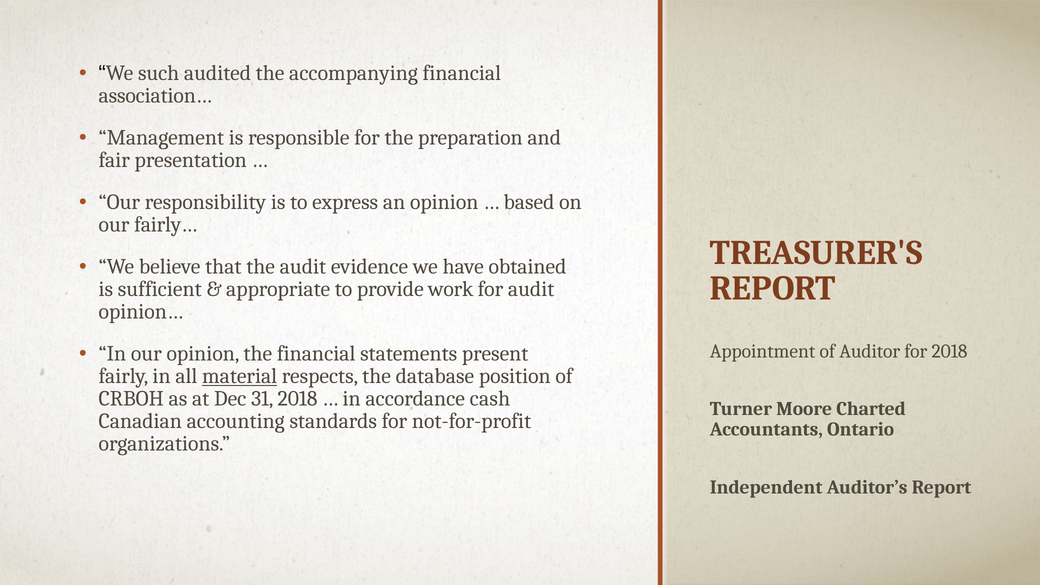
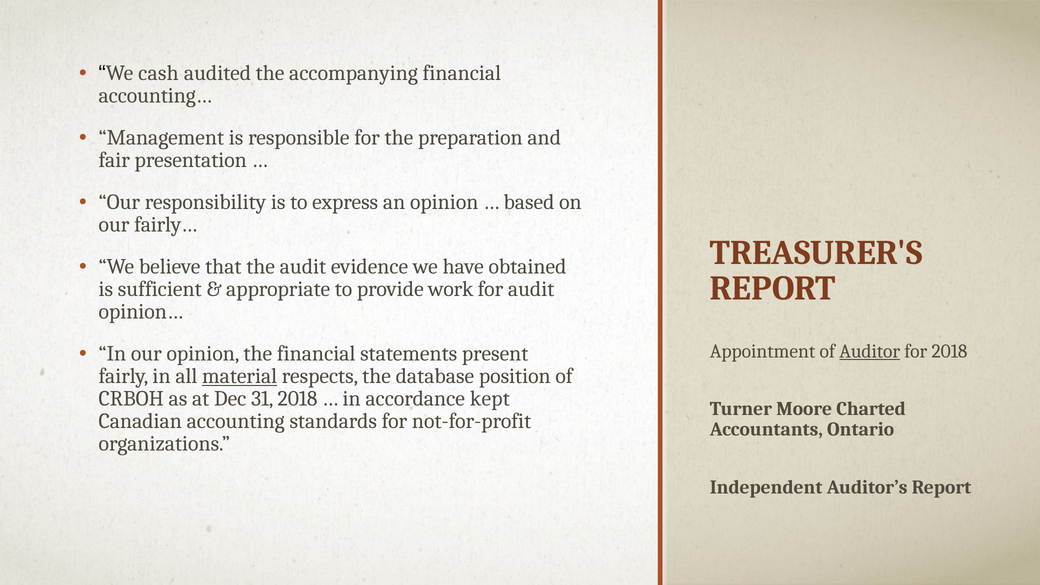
such: such -> cash
association…: association… -> accounting…
Auditor underline: none -> present
cash: cash -> kept
